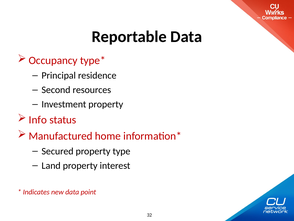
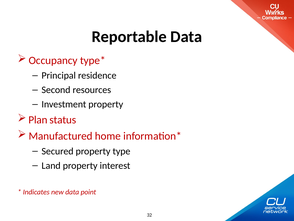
Info: Info -> Plan
